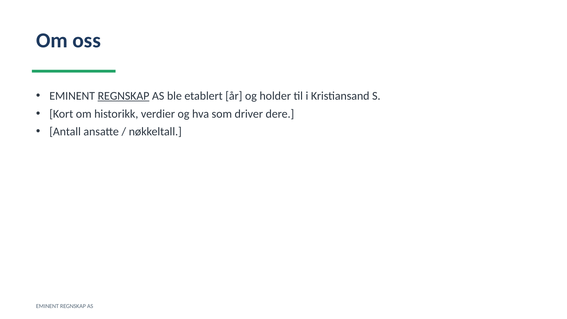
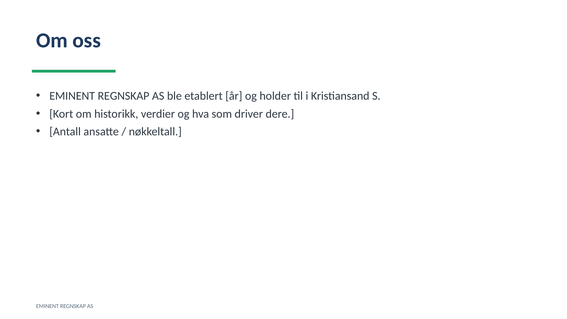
REGNSKAP at (124, 96) underline: present -> none
